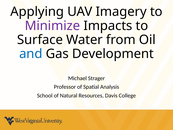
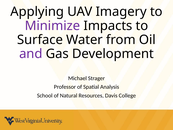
and colour: blue -> purple
